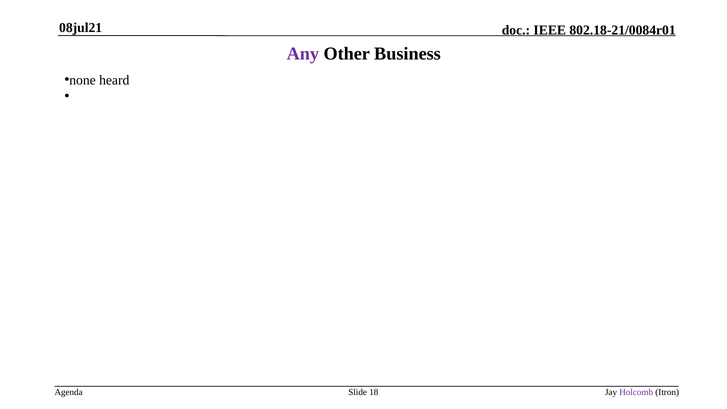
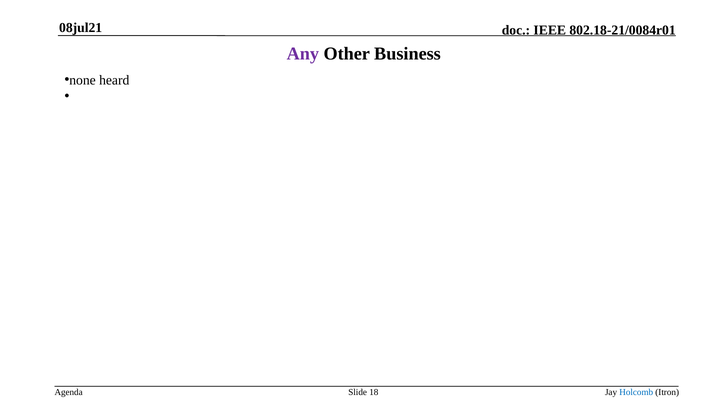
Holcomb colour: purple -> blue
